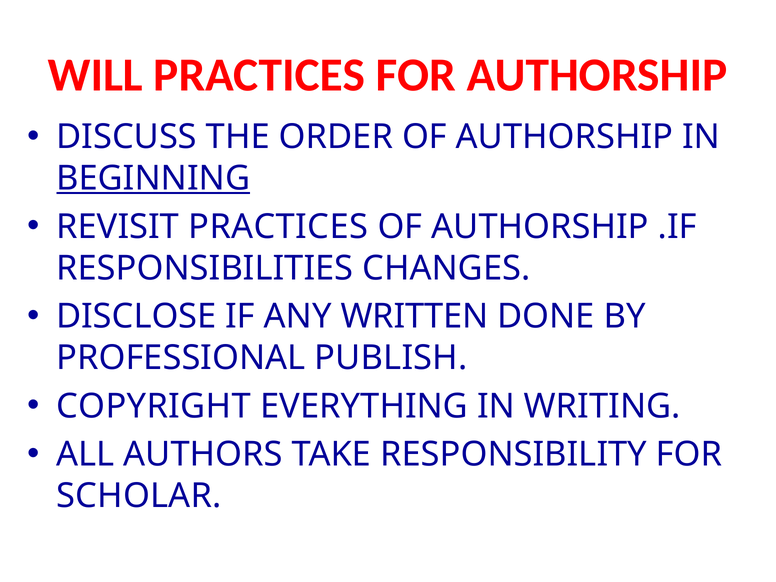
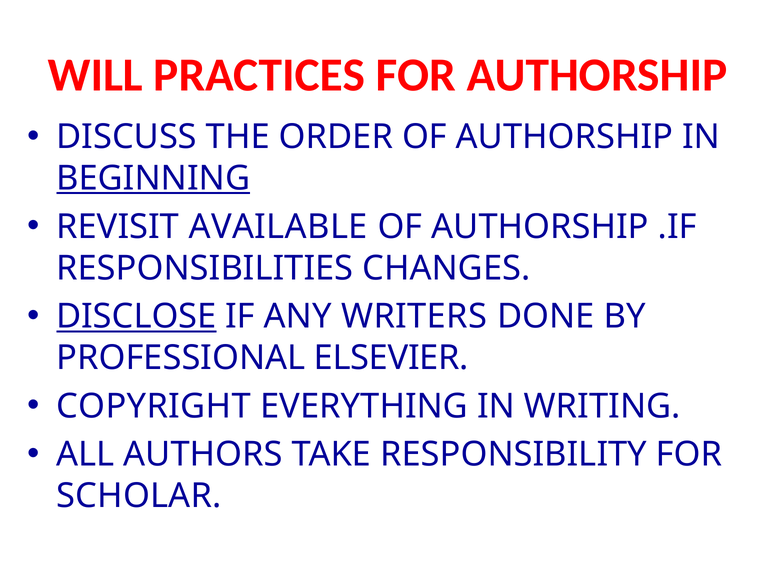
REVISIT PRACTICES: PRACTICES -> AVAILABLE
DISCLOSE underline: none -> present
WRITTEN: WRITTEN -> WRITERS
PUBLISH: PUBLISH -> ELSEVIER
